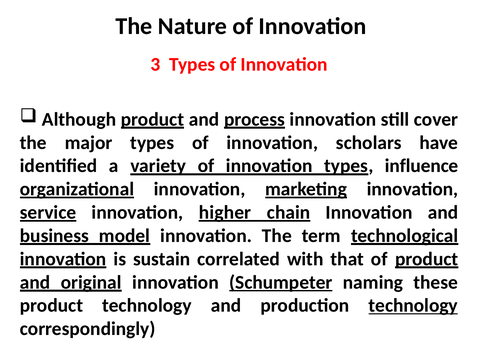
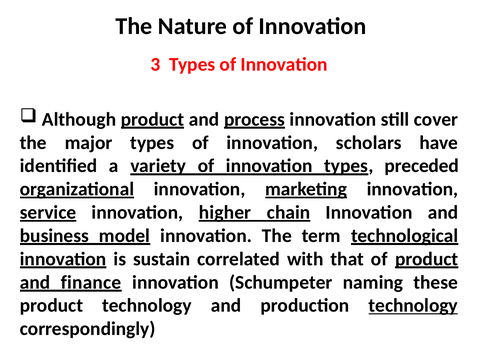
influence: influence -> preceded
original: original -> finance
Schumpeter underline: present -> none
